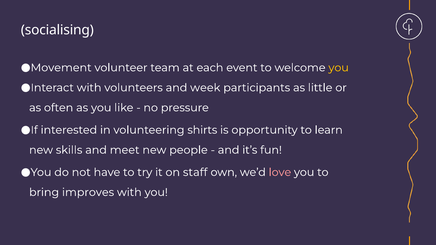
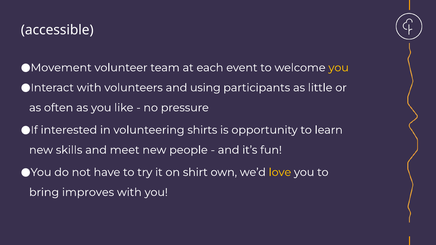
socialising: socialising -> accessible
week: week -> using
staff: staff -> shirt
love colour: pink -> yellow
